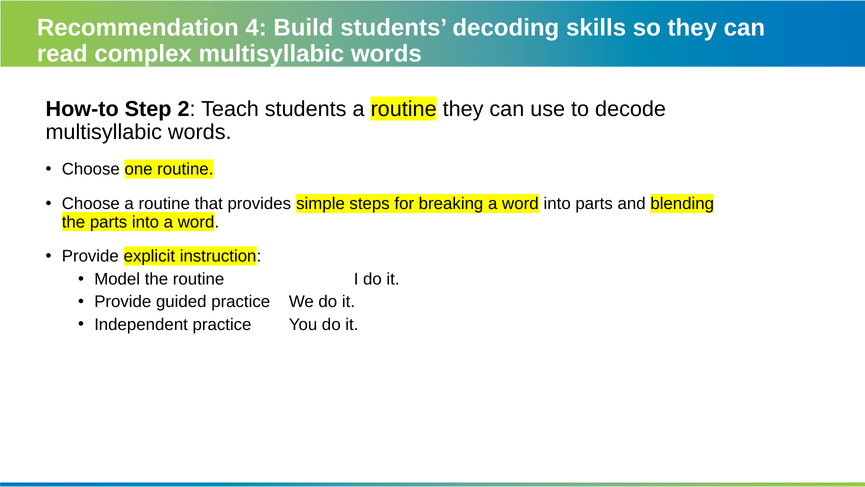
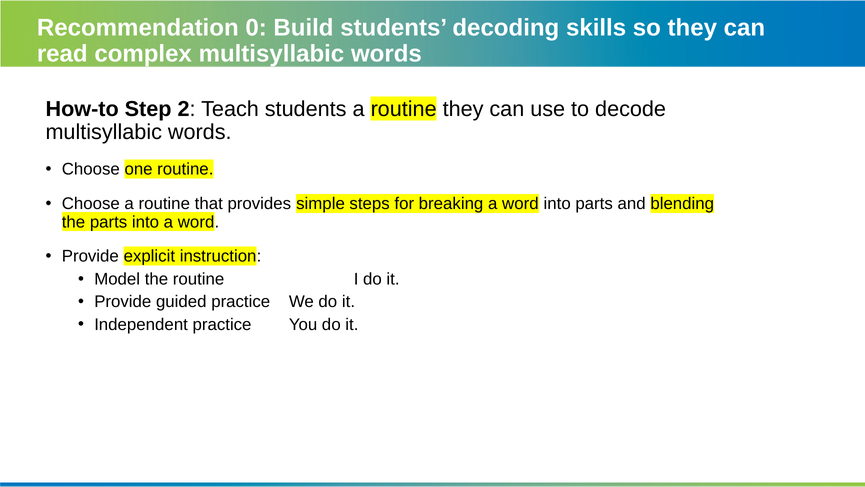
4: 4 -> 0
